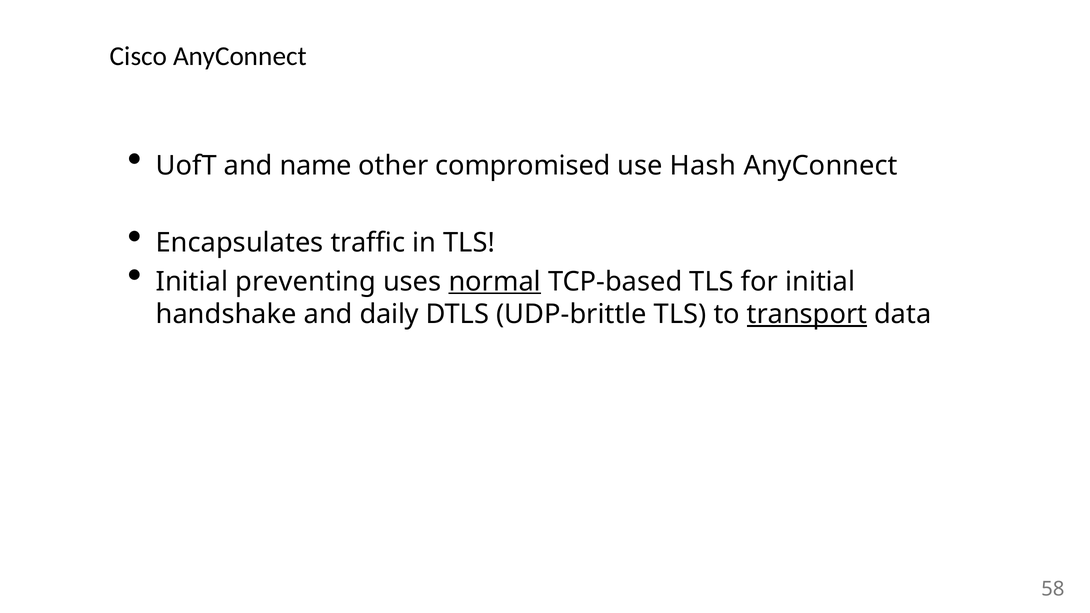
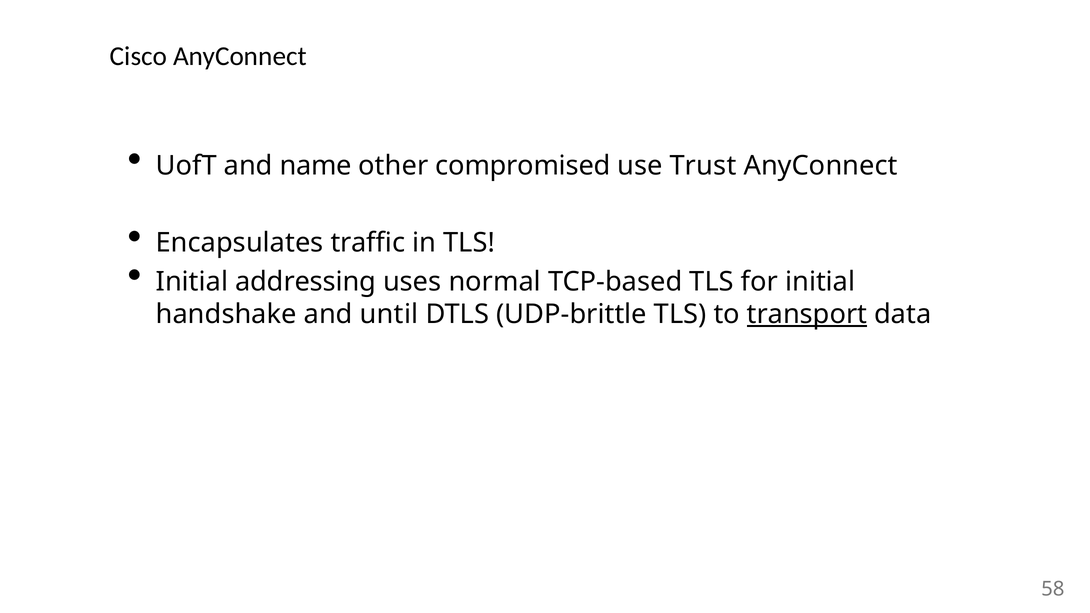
Hash: Hash -> Trust
preventing: preventing -> addressing
normal underline: present -> none
daily: daily -> until
